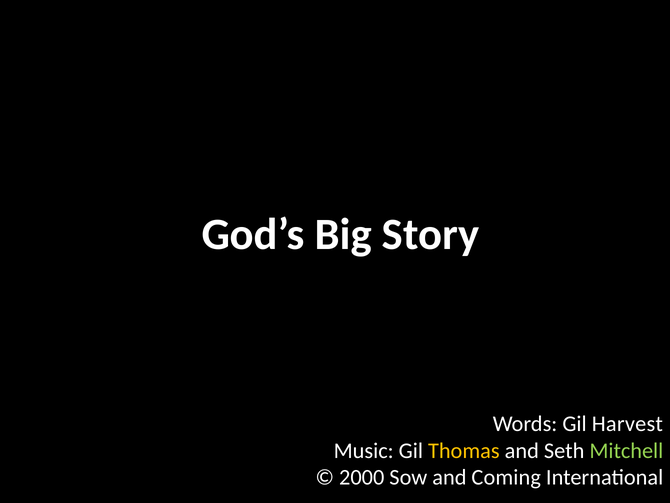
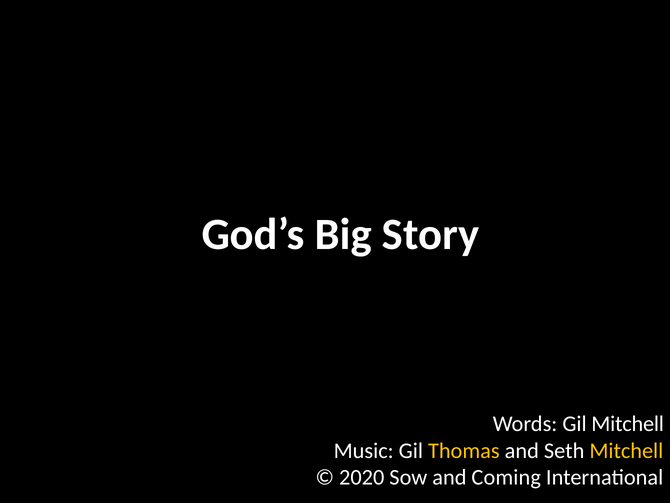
Gil Harvest: Harvest -> Mitchell
Mitchell at (626, 450) colour: light green -> yellow
2000: 2000 -> 2020
